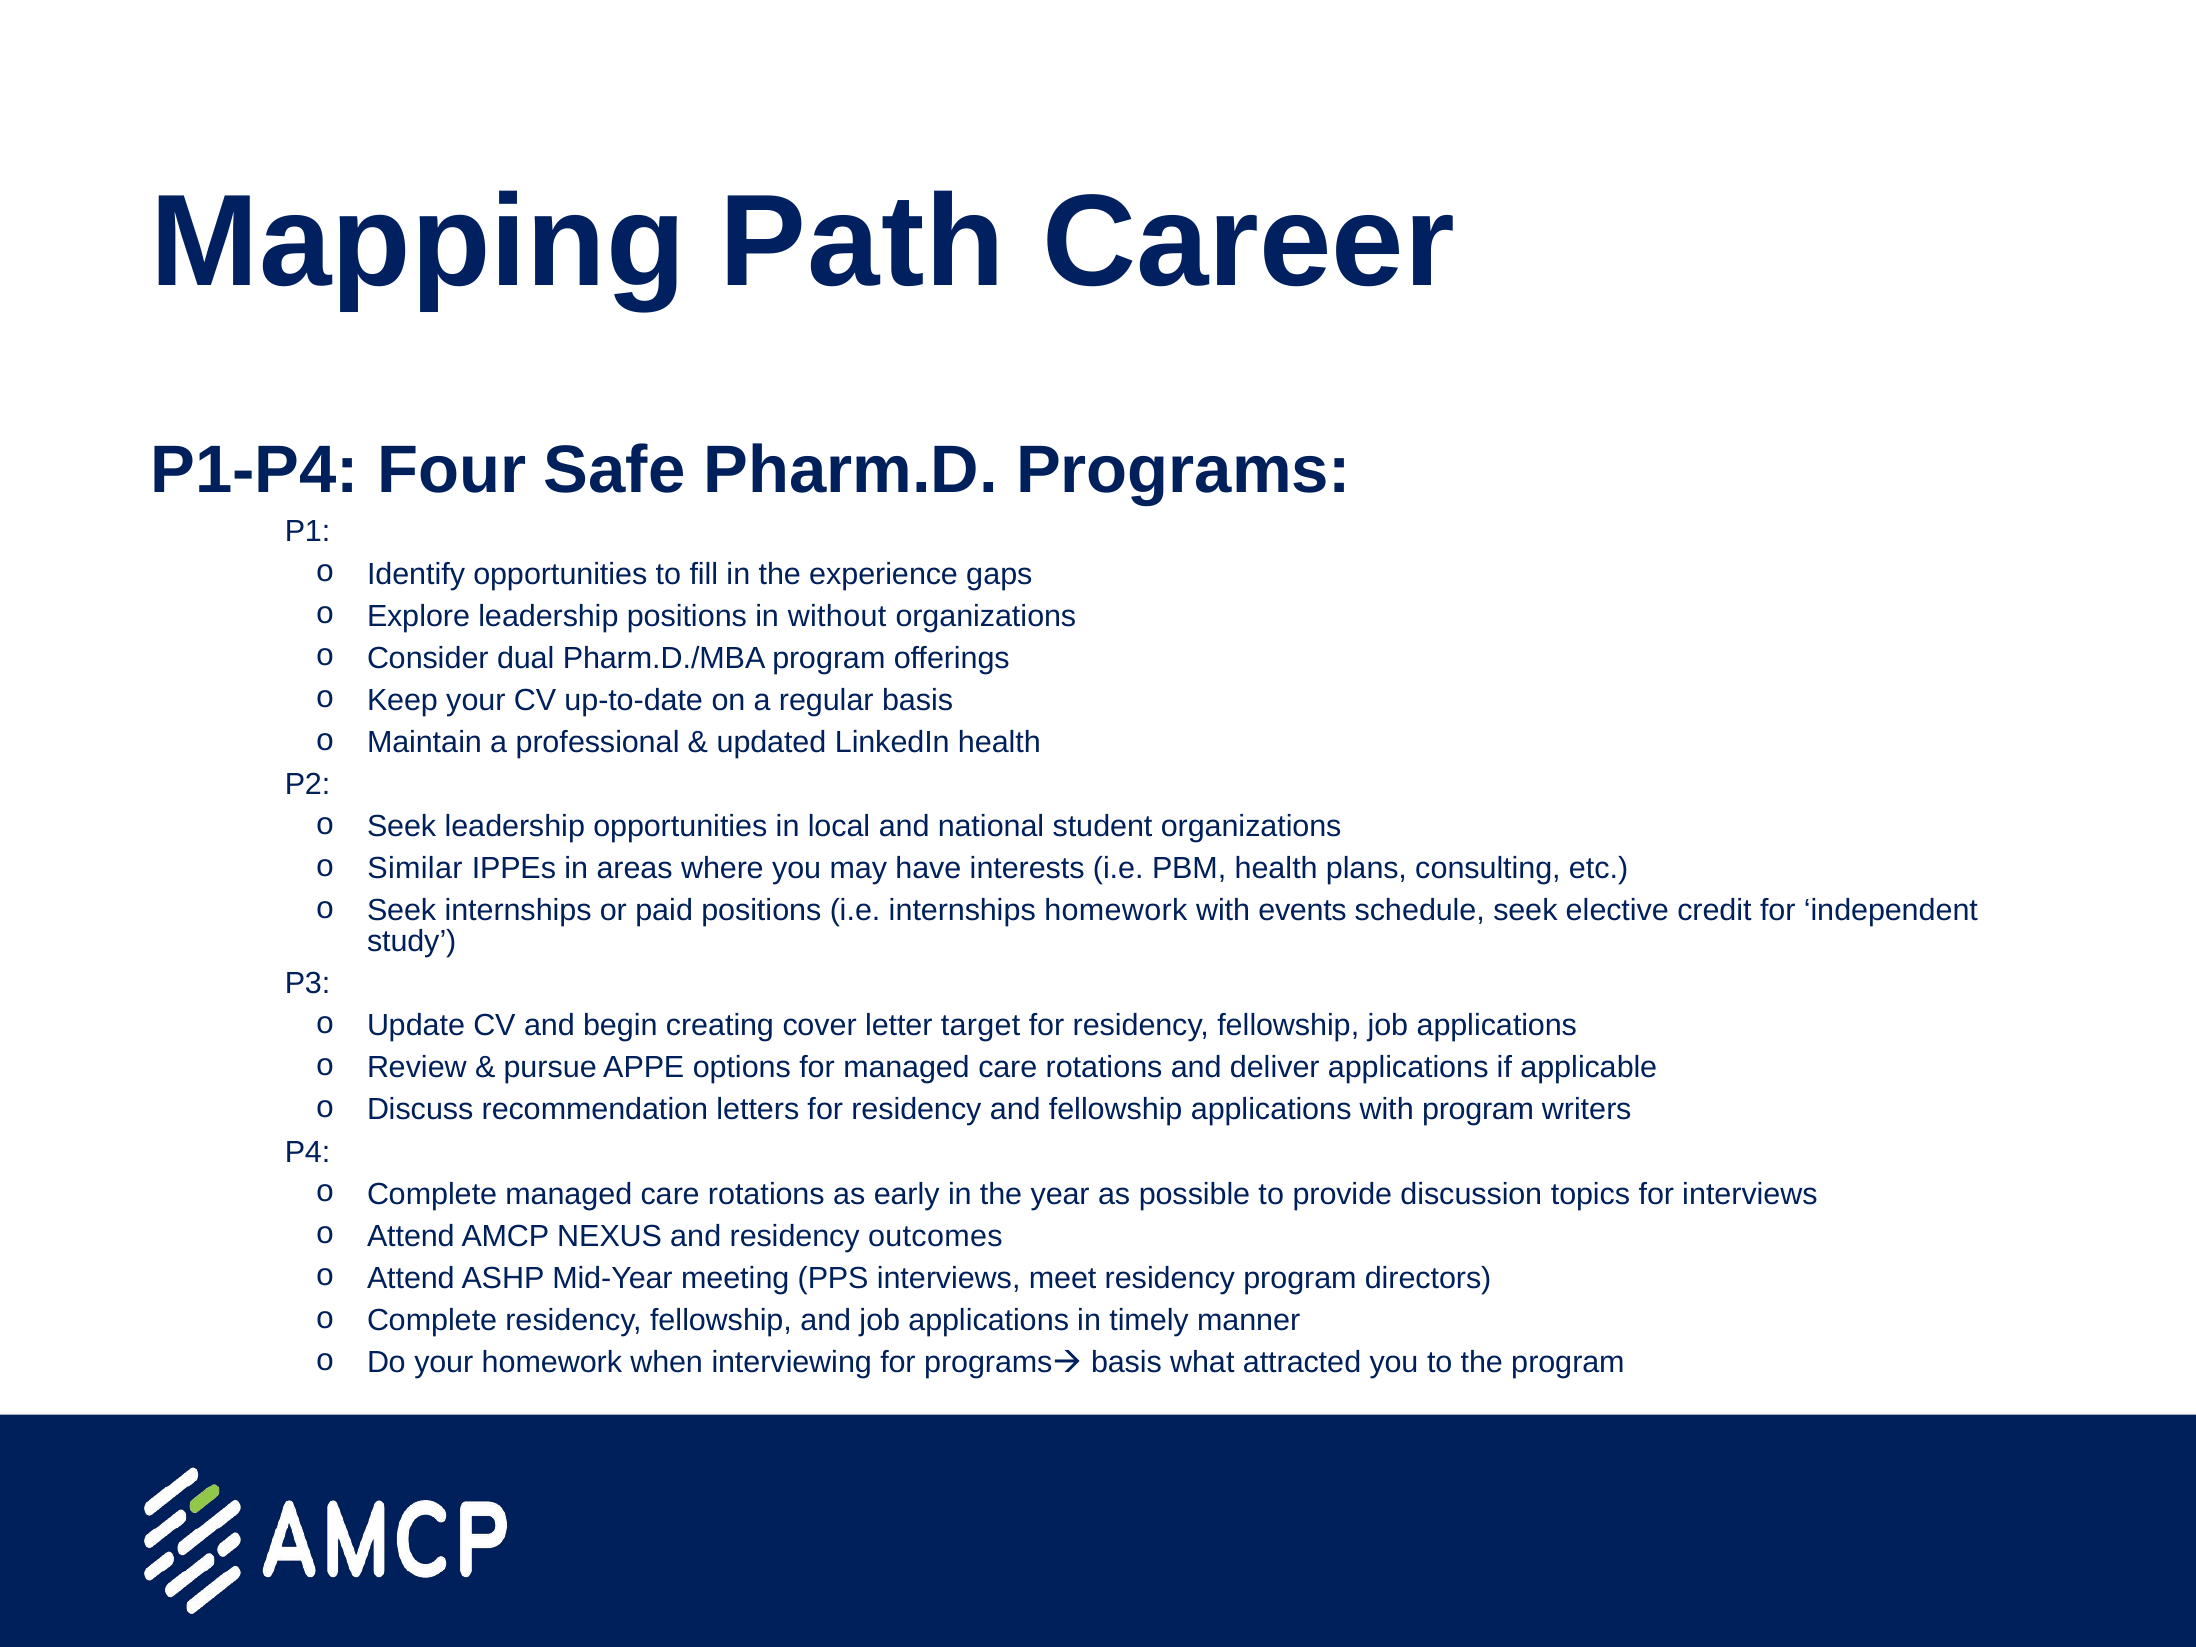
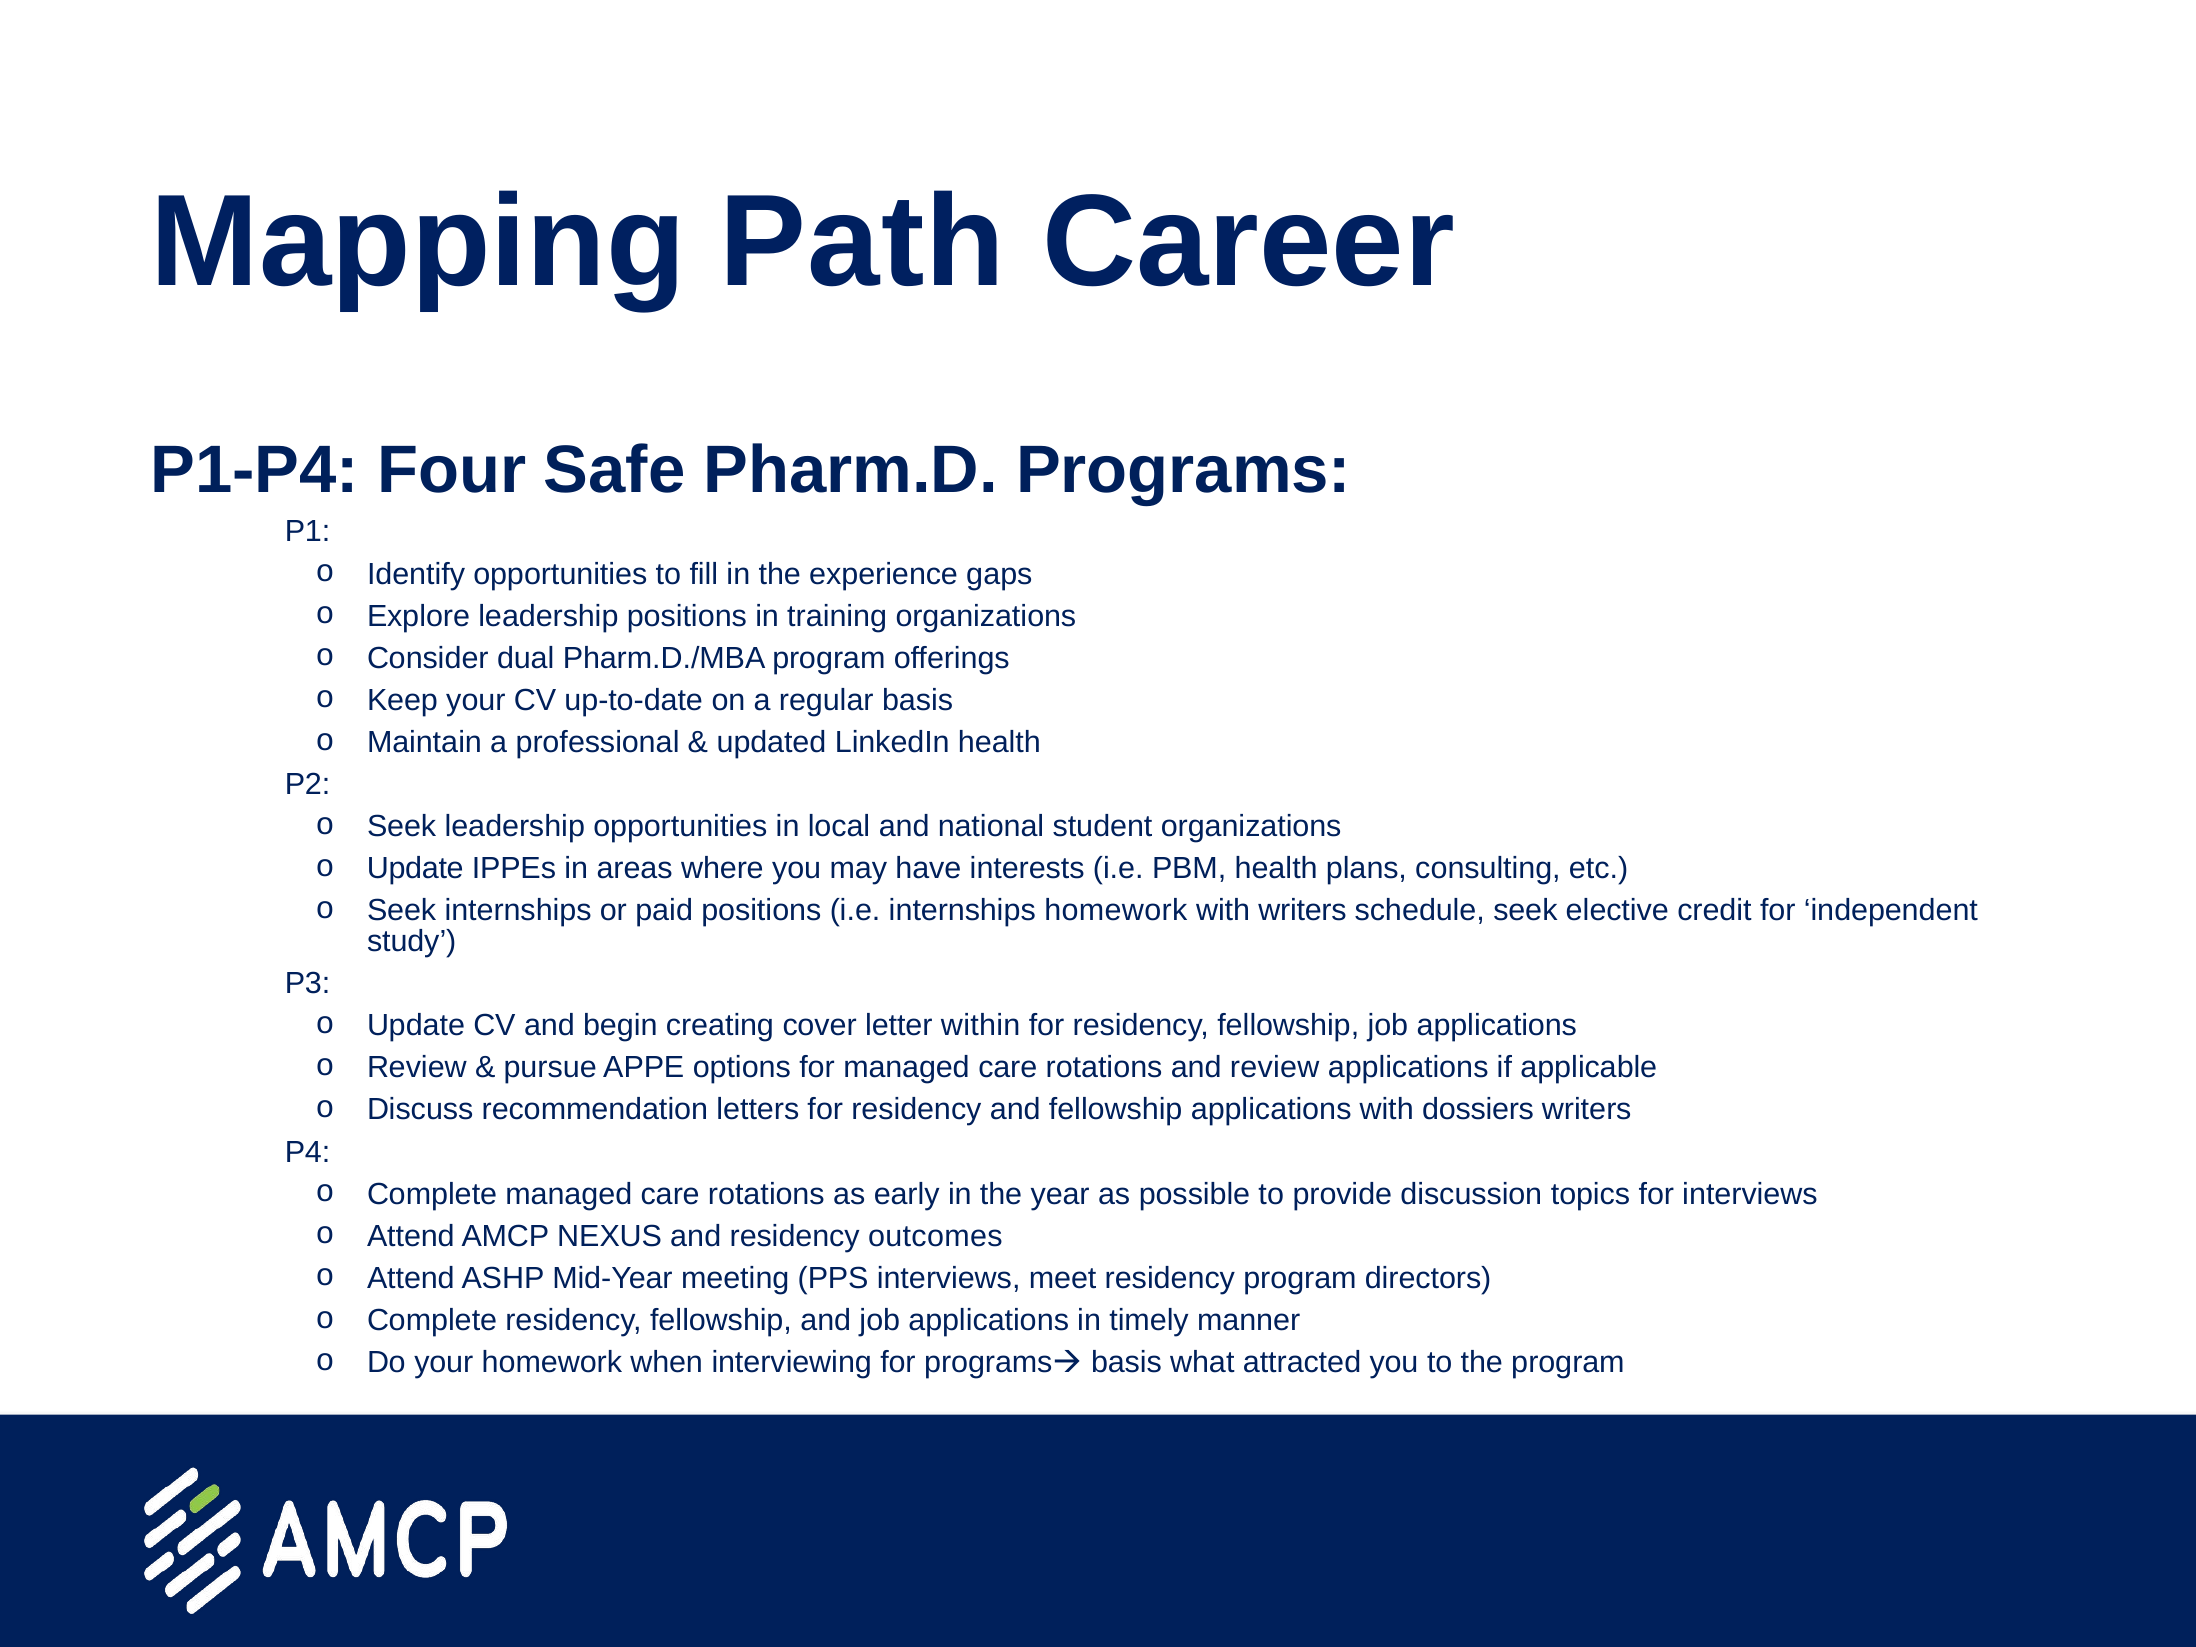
without: without -> training
Similar at (415, 869): Similar -> Update
with events: events -> writers
target: target -> within
and deliver: deliver -> review
with program: program -> dossiers
